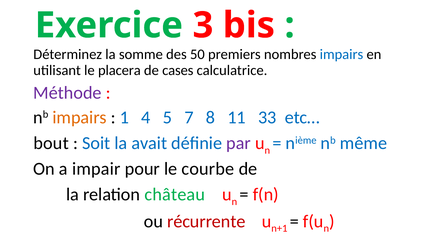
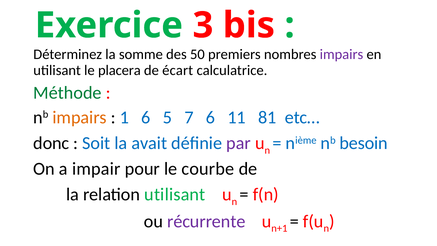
impairs at (341, 54) colour: blue -> purple
cases: cases -> écart
Méthode colour: purple -> green
1 4: 4 -> 6
7 8: 8 -> 6
33: 33 -> 81
bout: bout -> donc
même: même -> besoin
relation château: château -> utilisant
récurrente colour: red -> purple
